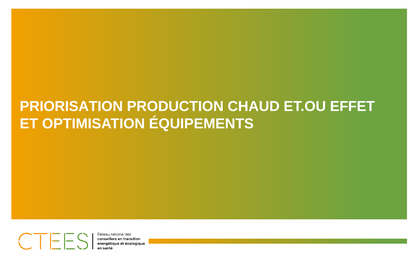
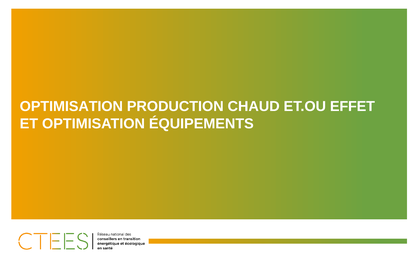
PRIORISATION at (71, 106): PRIORISATION -> OPTIMISATION
